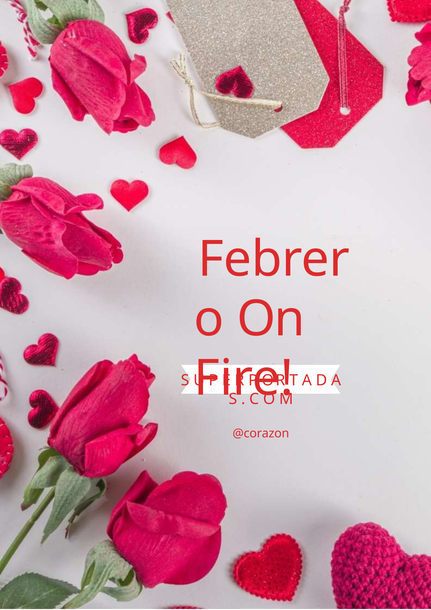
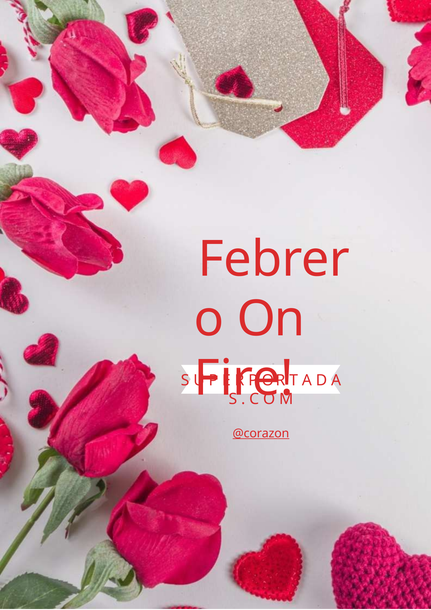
@corazon underline: none -> present
